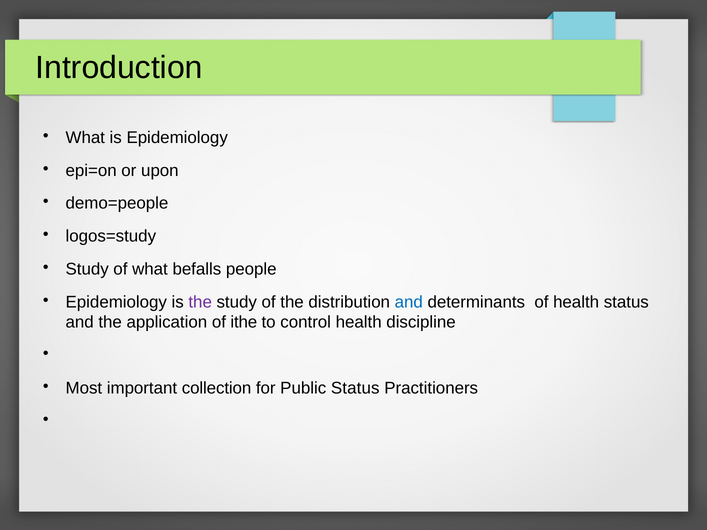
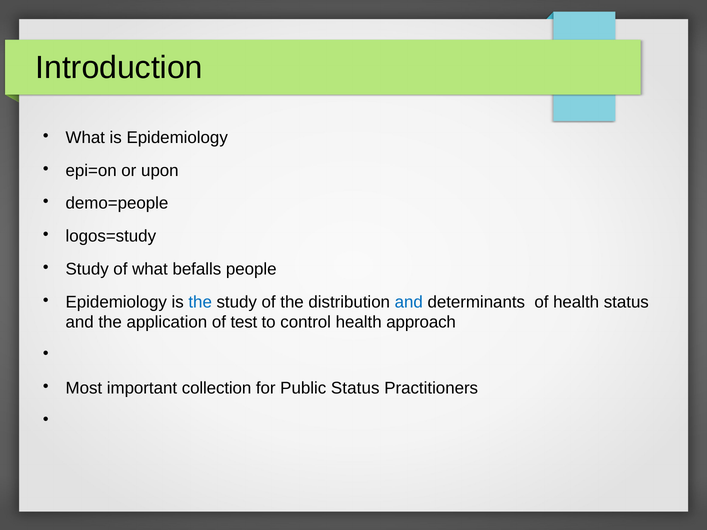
the at (200, 302) colour: purple -> blue
ithe: ithe -> test
discipline: discipline -> approach
